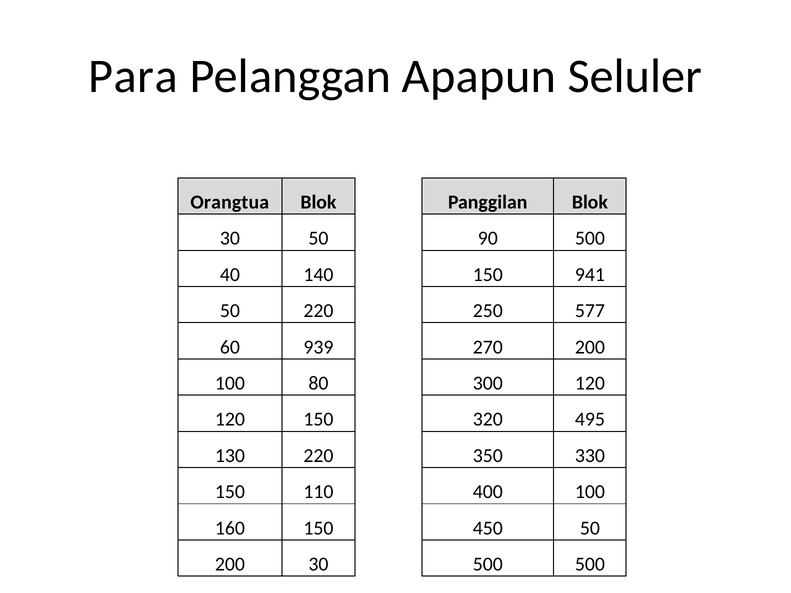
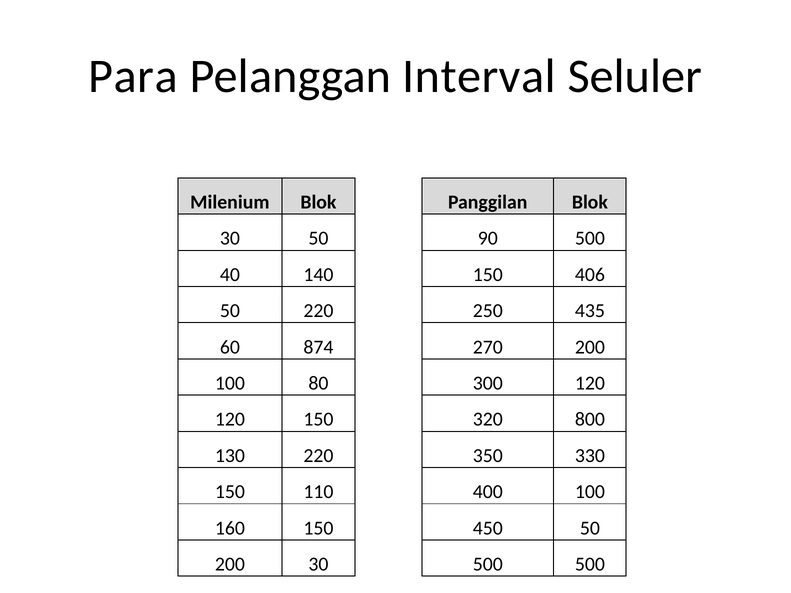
Apapun: Apapun -> Interval
Orangtua: Orangtua -> Milenium
941: 941 -> 406
577: 577 -> 435
939: 939 -> 874
495: 495 -> 800
